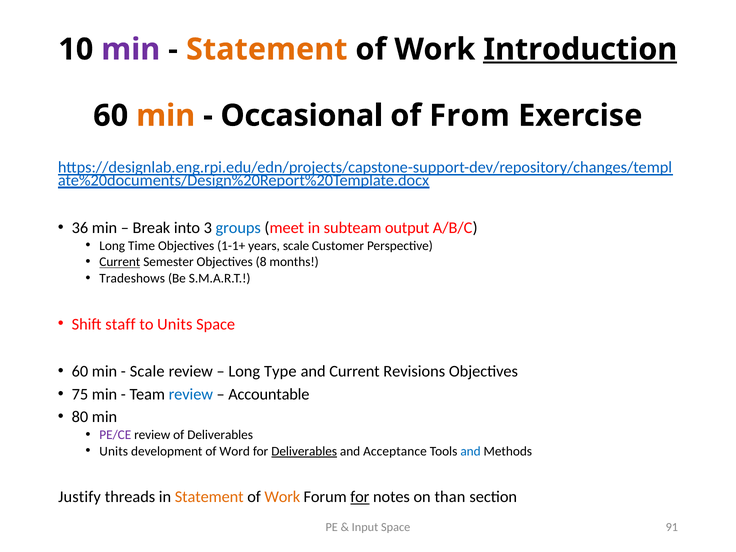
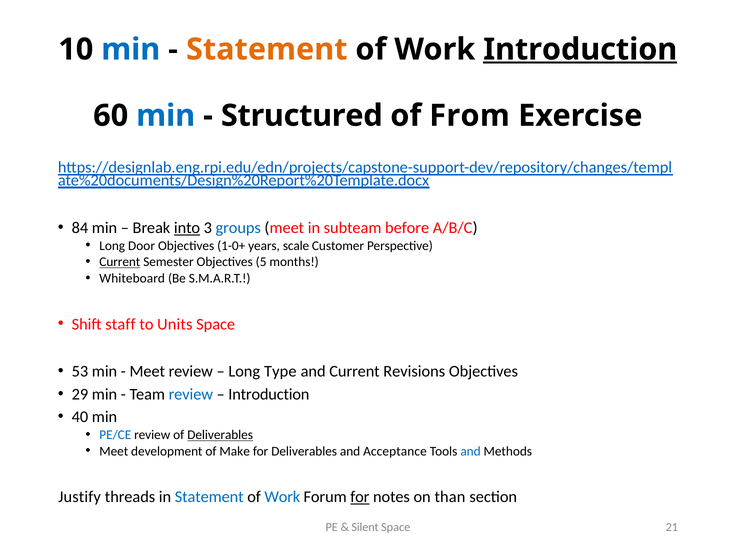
min at (131, 49) colour: purple -> blue
min at (166, 116) colour: orange -> blue
Occasional: Occasional -> Structured
36: 36 -> 84
into underline: none -> present
output: output -> before
Time: Time -> Door
1-1+: 1-1+ -> 1-0+
8: 8 -> 5
Tradeshows: Tradeshows -> Whiteboard
60 at (80, 371): 60 -> 53
Scale at (147, 371): Scale -> Meet
75: 75 -> 29
Accountable at (269, 394): Accountable -> Introduction
80: 80 -> 40
PE/CE colour: purple -> blue
Deliverables at (220, 435) underline: none -> present
Units at (114, 451): Units -> Meet
Word: Word -> Make
Deliverables at (304, 451) underline: present -> none
Statement at (209, 497) colour: orange -> blue
Work at (282, 497) colour: orange -> blue
Input: Input -> Silent
91: 91 -> 21
